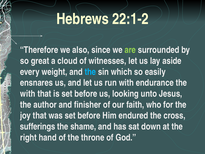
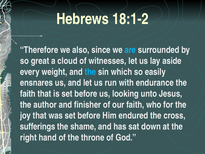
22:1-2: 22:1-2 -> 18:1-2
are colour: light green -> light blue
with at (28, 94): with -> faith
